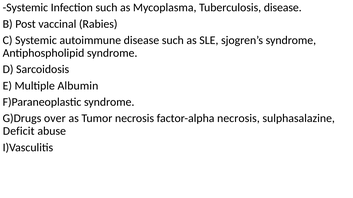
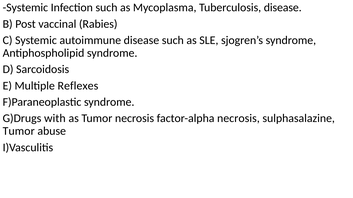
Albumin: Albumin -> Reflexes
over: over -> with
Deficit at (19, 131): Deficit -> Tumor
